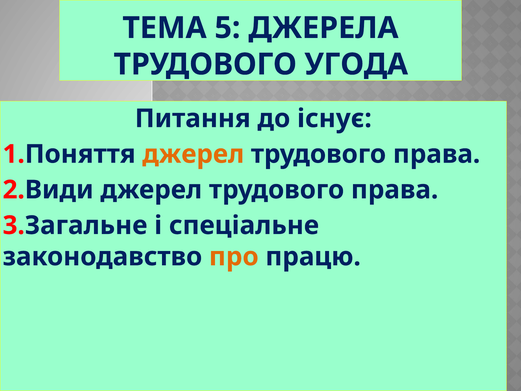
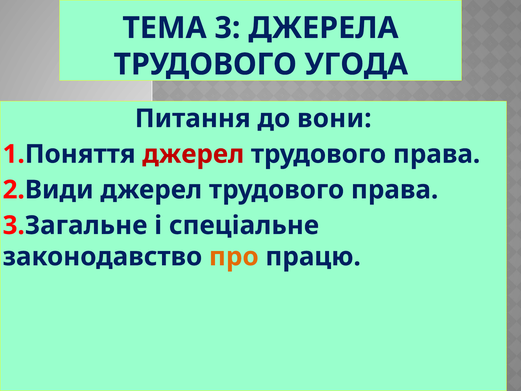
5: 5 -> 3
існує: існує -> вони
джерел at (193, 154) colour: orange -> red
